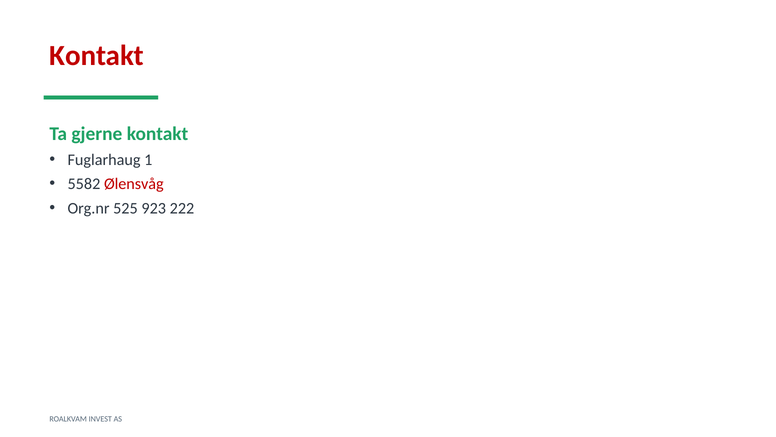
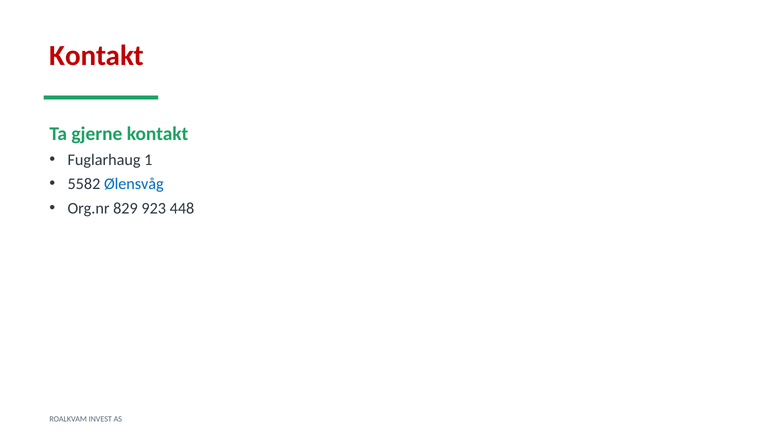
Ølensvåg colour: red -> blue
525: 525 -> 829
222: 222 -> 448
